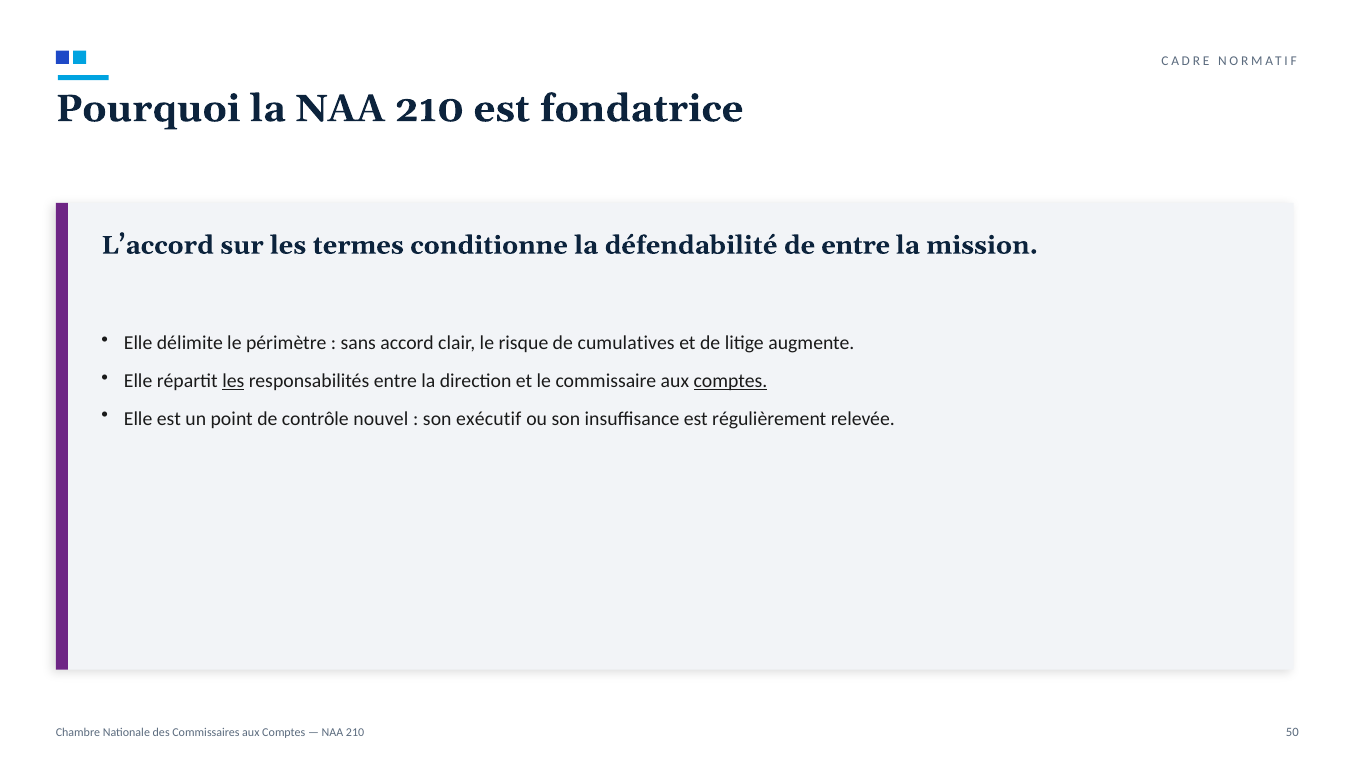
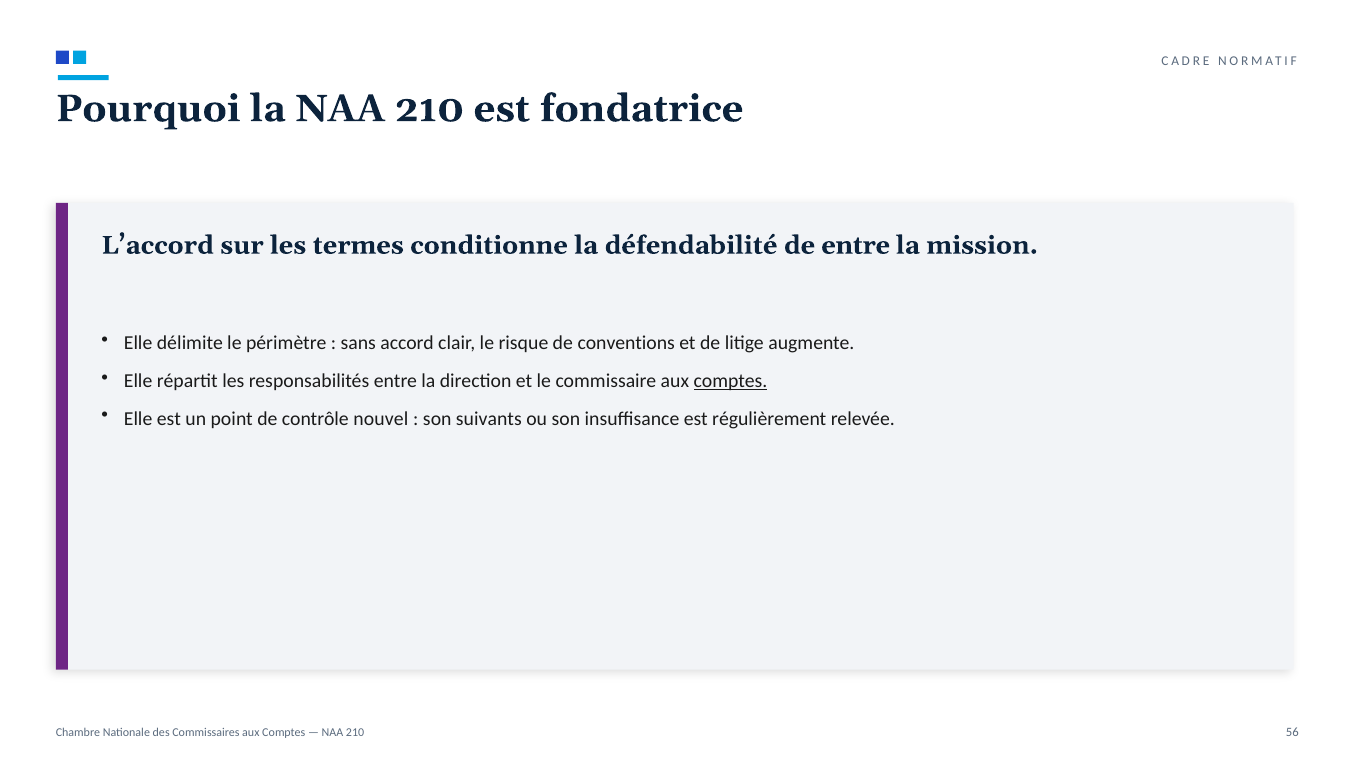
cumulatives: cumulatives -> conventions
les at (233, 381) underline: present -> none
exécutif: exécutif -> suivants
50: 50 -> 56
